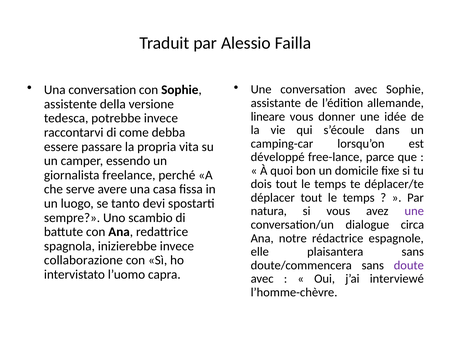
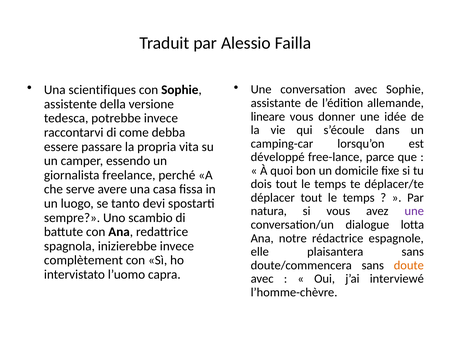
Una conversation: conversation -> scientifiques
circa: circa -> lotta
collaborazione: collaborazione -> complètement
doute colour: purple -> orange
